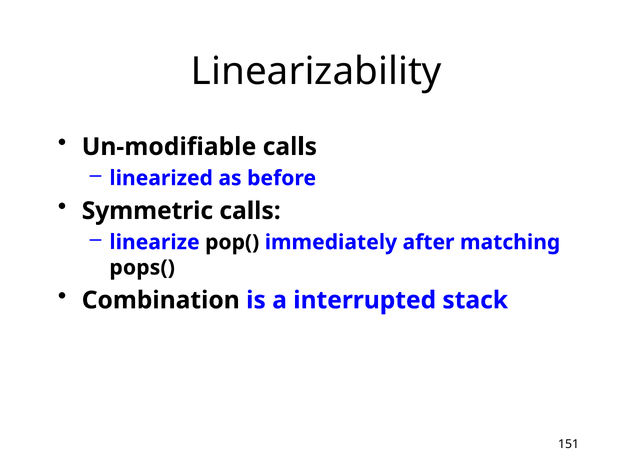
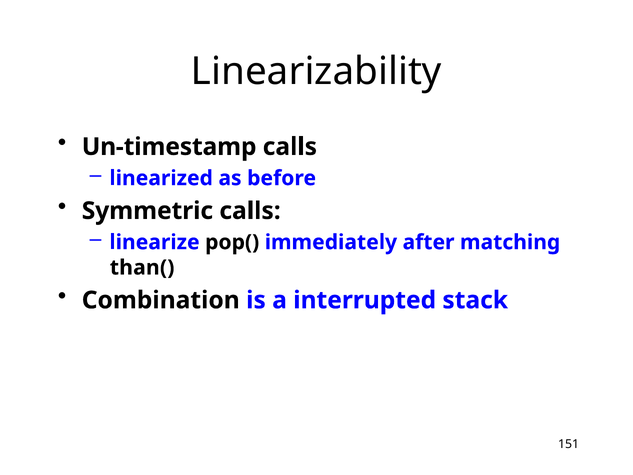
Un-modifiable: Un-modifiable -> Un-timestamp
pops(: pops( -> than(
